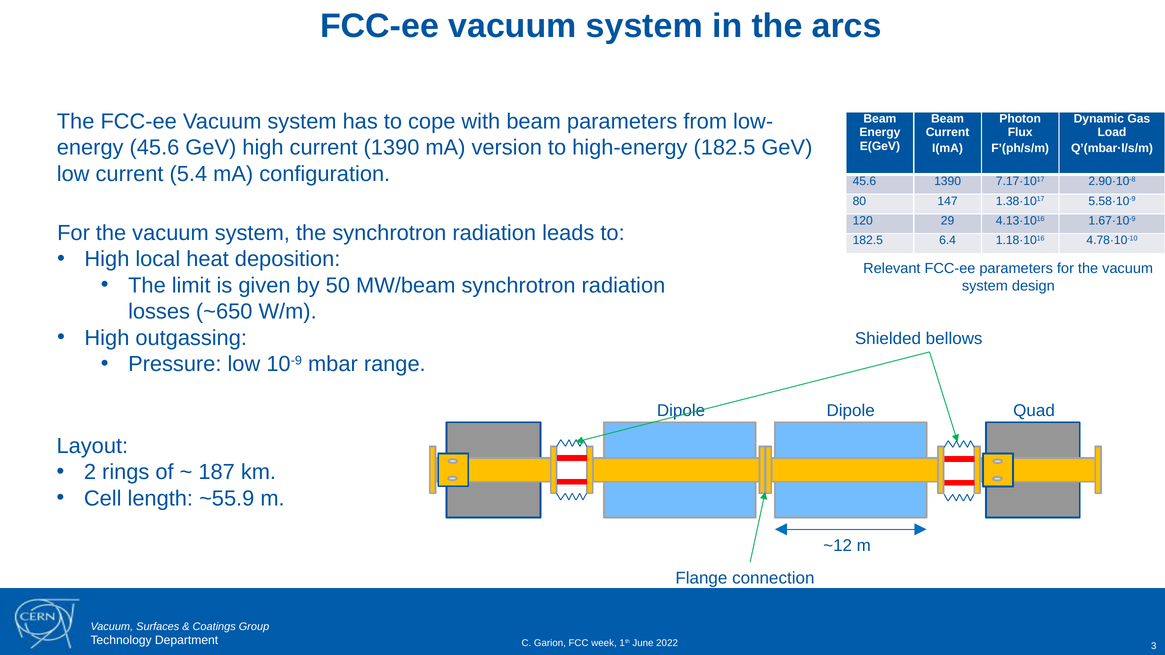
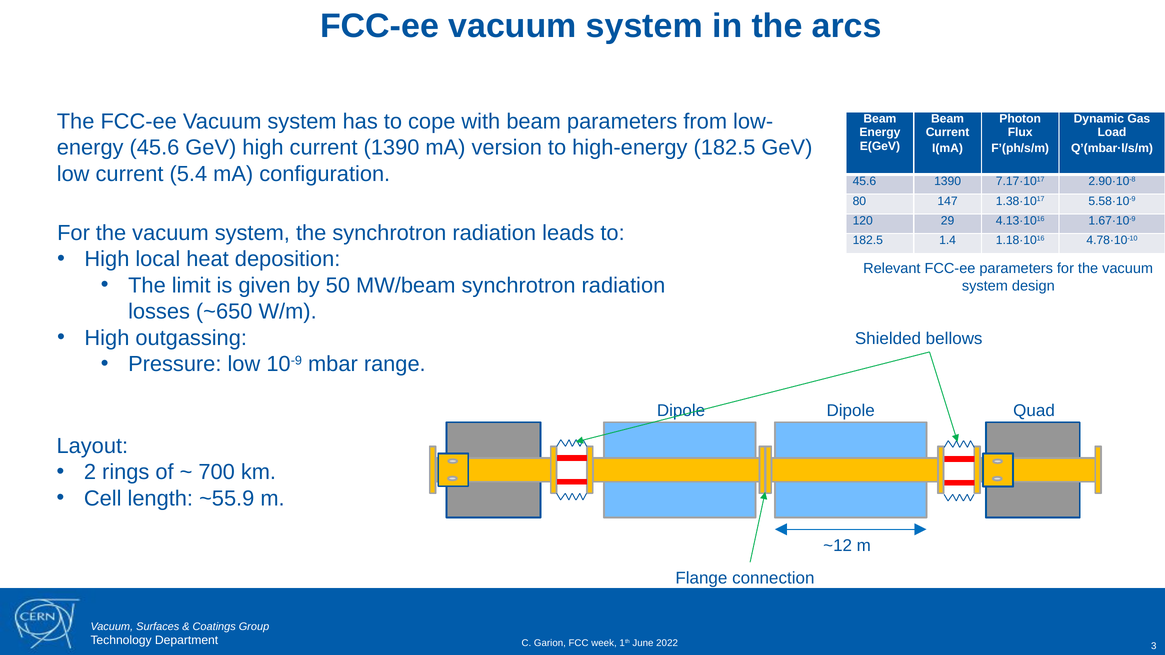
6.4: 6.4 -> 1.4
187: 187 -> 700
